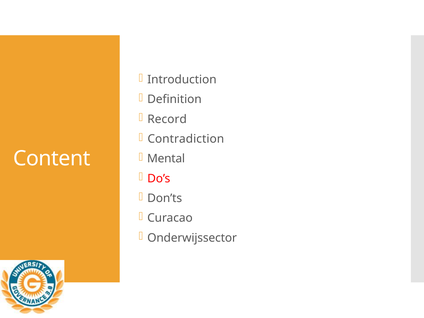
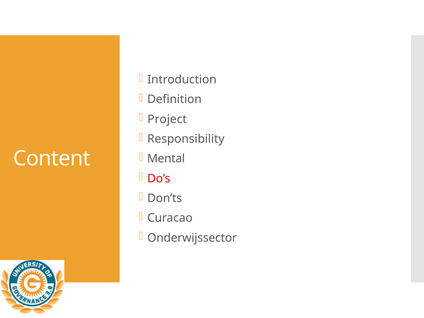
Record: Record -> Project
Contradiction: Contradiction -> Responsibility
